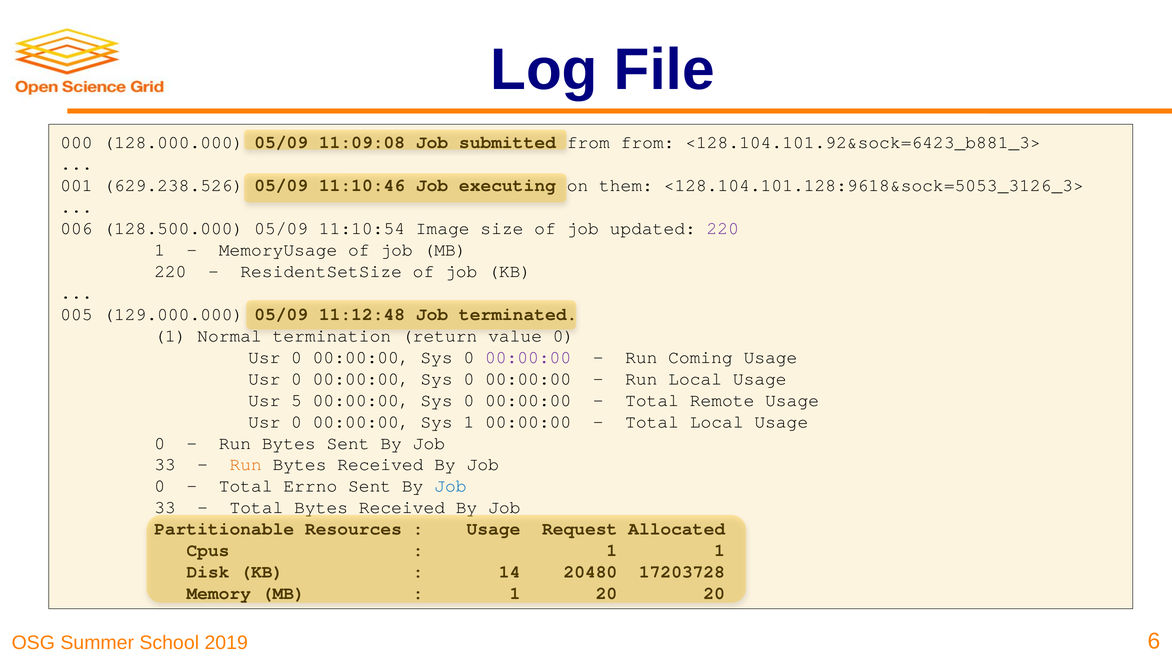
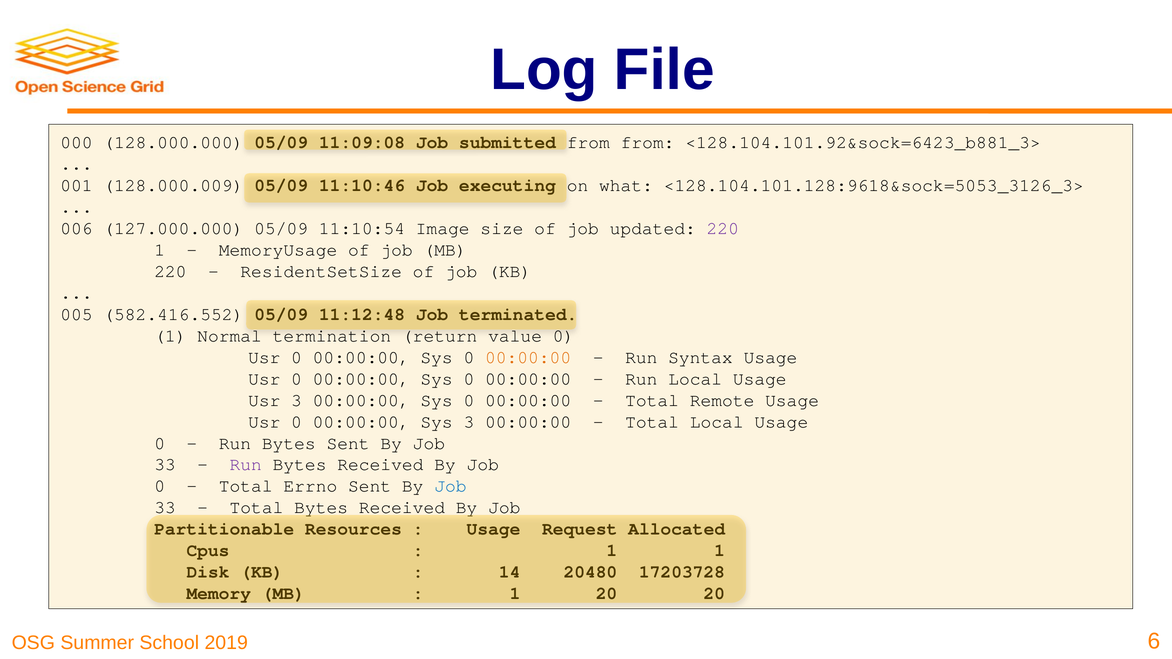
629.238.526: 629.238.526 -> 128.000.009
them: them -> what
128.500.000: 128.500.000 -> 127.000.000
129.000.000: 129.000.000 -> 582.416.552
00:00:00 at (528, 357) colour: purple -> orange
Coming: Coming -> Syntax
Usr 5: 5 -> 3
Sys 1: 1 -> 3
Run at (246, 465) colour: orange -> purple
